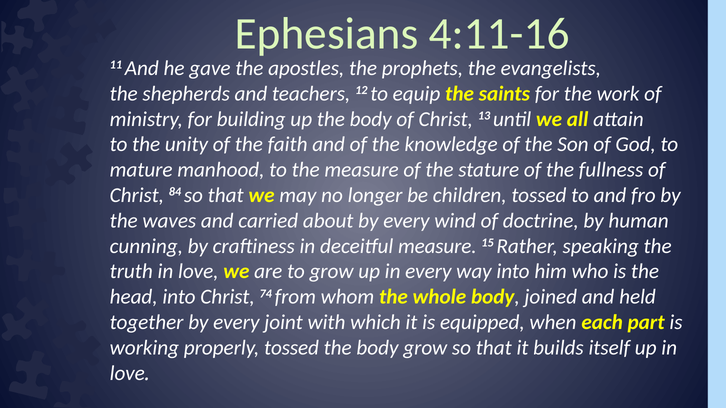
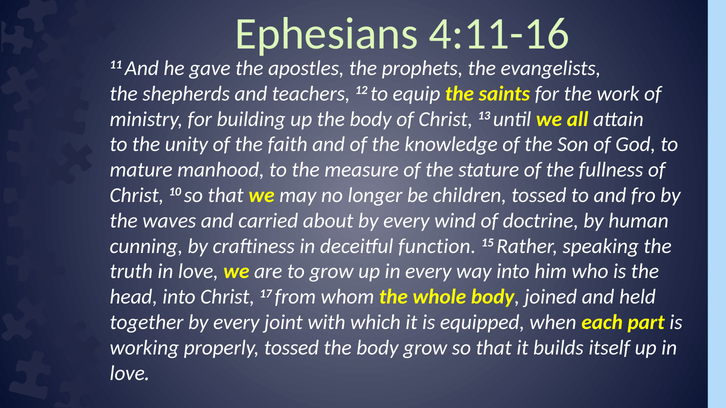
84: 84 -> 10
deceitful measure: measure -> function
74: 74 -> 17
